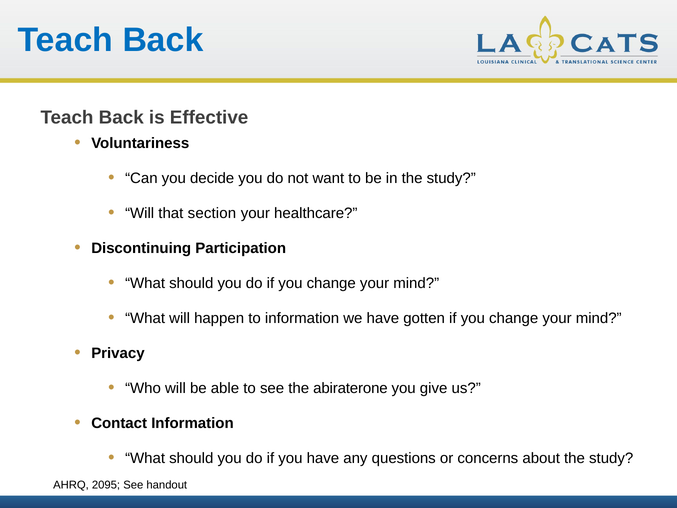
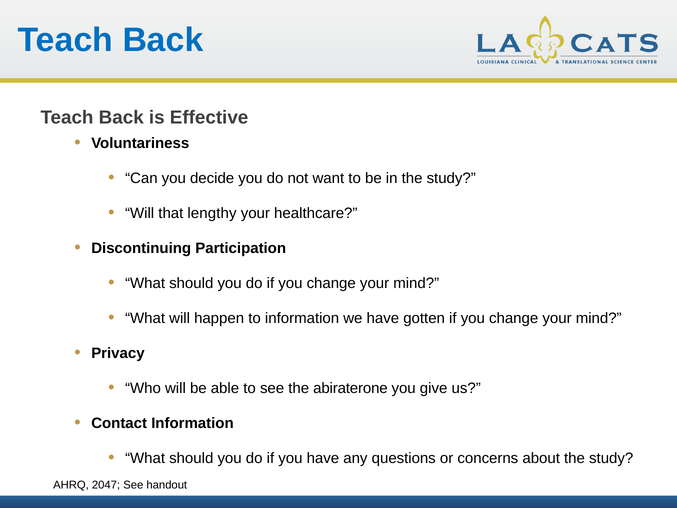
section: section -> lengthy
2095: 2095 -> 2047
